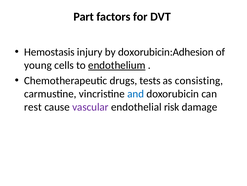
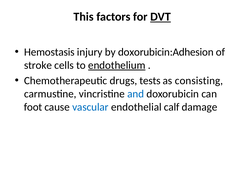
Part: Part -> This
DVT underline: none -> present
young: young -> stroke
rest: rest -> foot
vascular colour: purple -> blue
risk: risk -> calf
